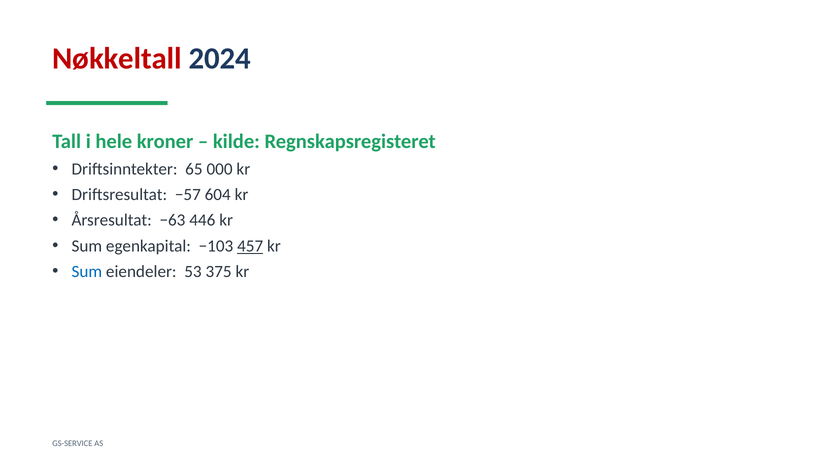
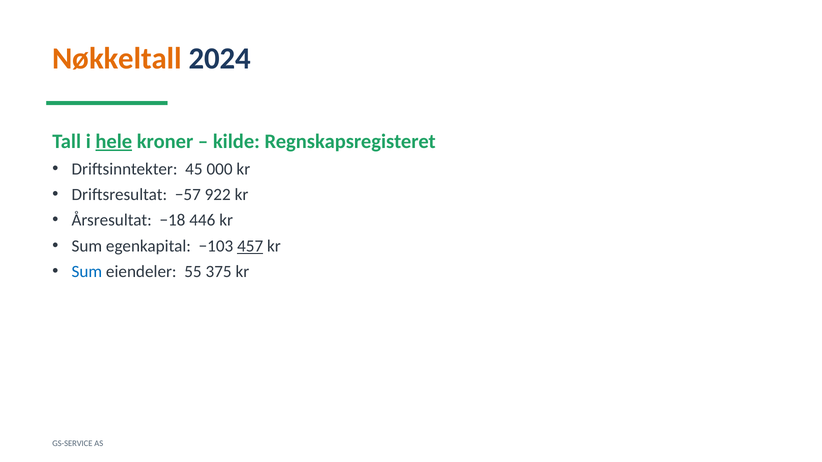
Nøkkeltall colour: red -> orange
hele underline: none -> present
65: 65 -> 45
604: 604 -> 922
−63: −63 -> −18
53: 53 -> 55
